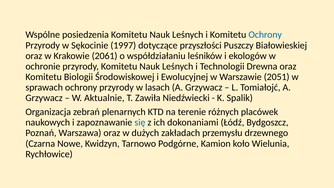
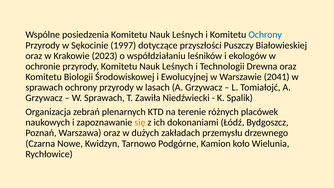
2061: 2061 -> 2023
2051: 2051 -> 2041
Aktualnie at (104, 98): Aktualnie -> Sprawach
się colour: blue -> orange
